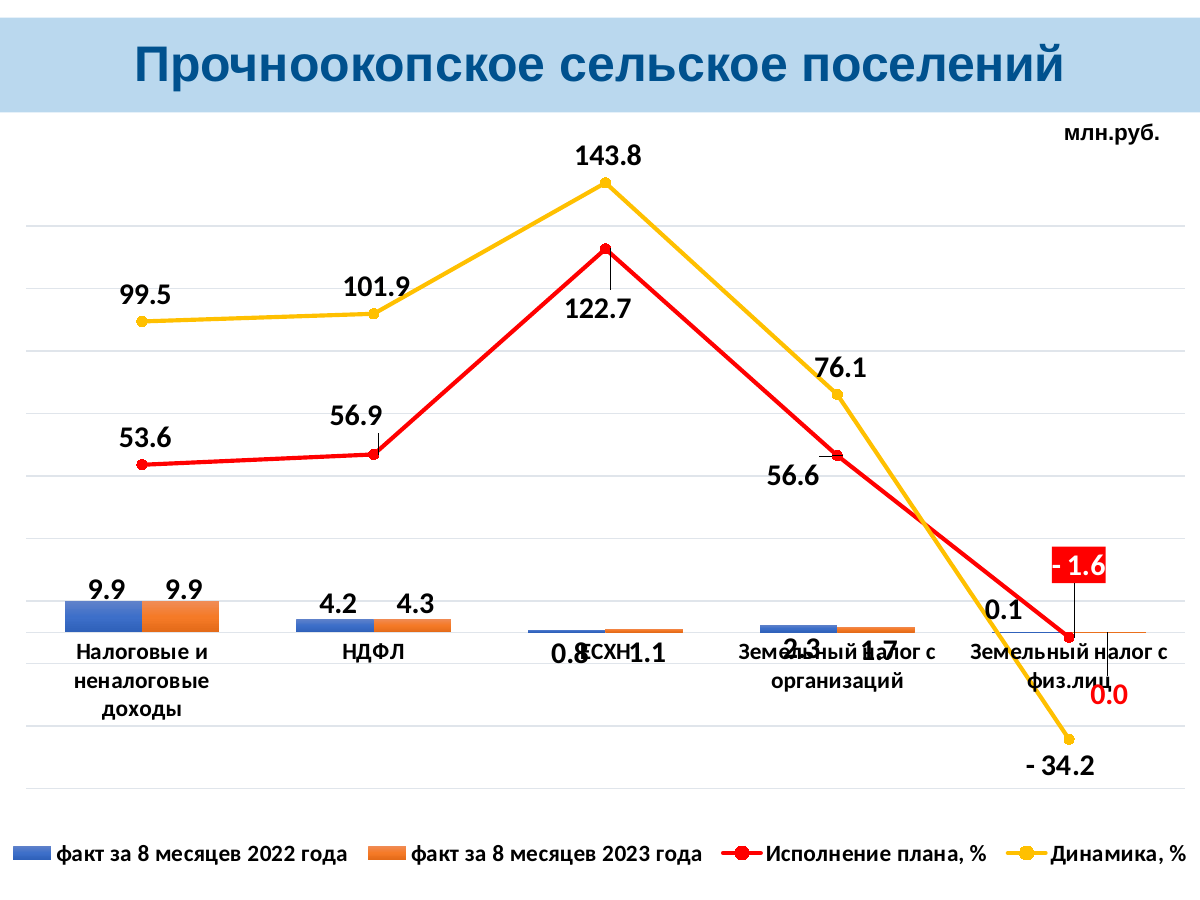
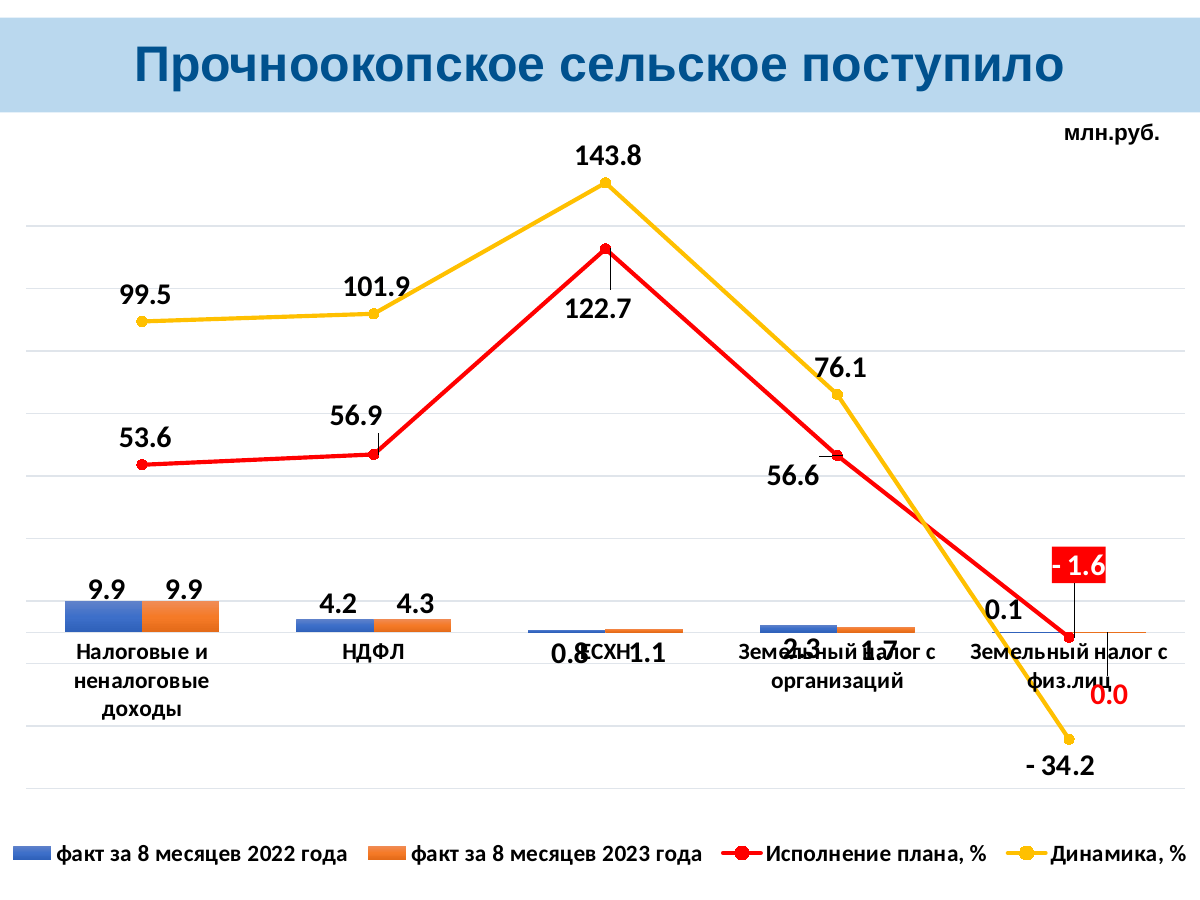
поселений: поселений -> поступило
